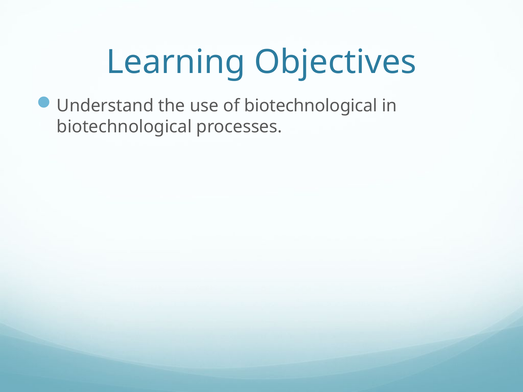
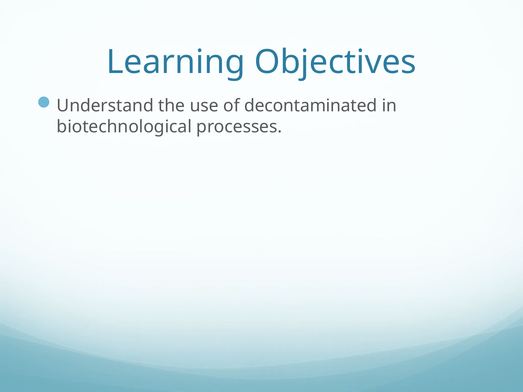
of biotechnological: biotechnological -> decontaminated
